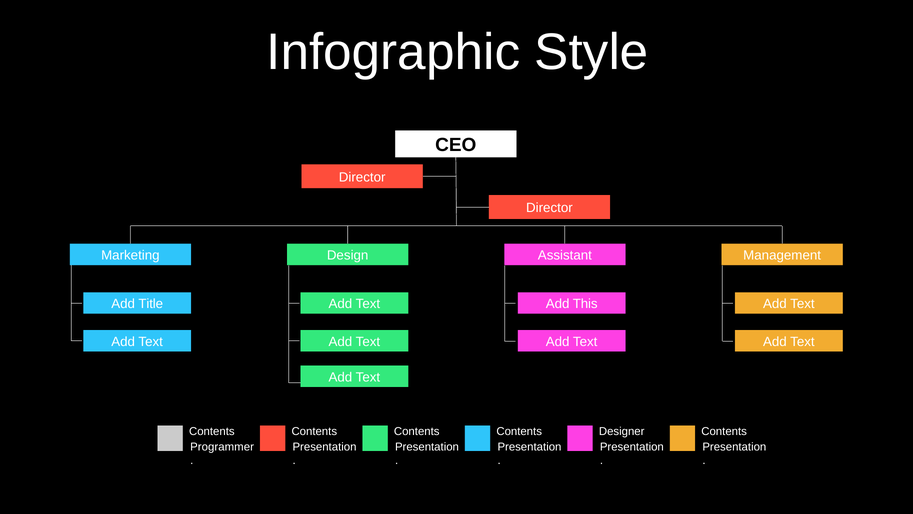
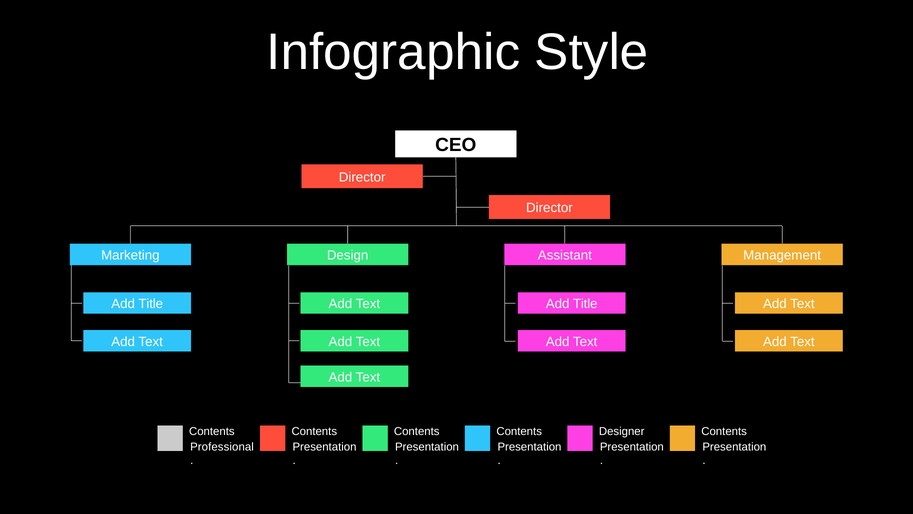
This at (585, 304): This -> Title
Programmer: Programmer -> Professional
